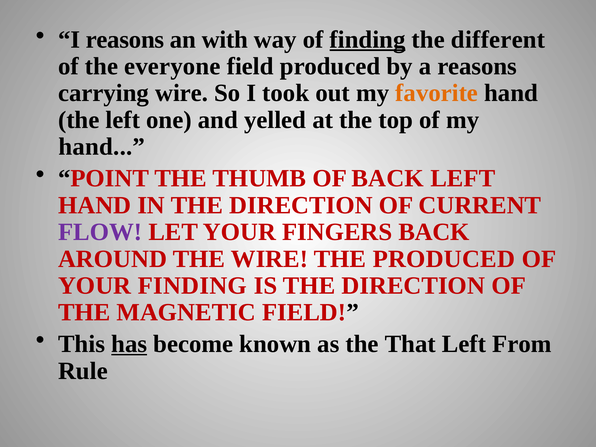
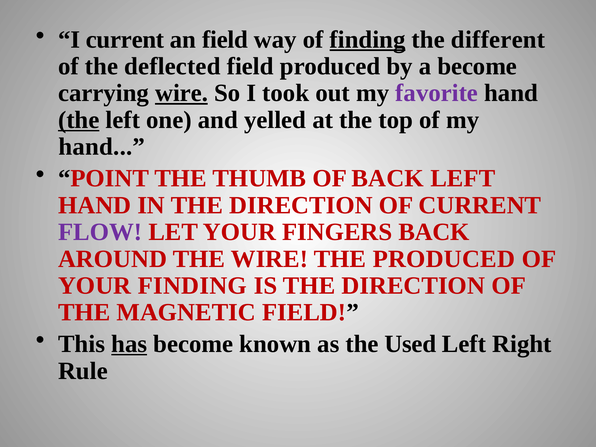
I reasons: reasons -> current
an with: with -> field
everyone: everyone -> deflected
a reasons: reasons -> become
wire at (182, 93) underline: none -> present
favorite colour: orange -> purple
the at (79, 120) underline: none -> present
That: That -> Used
From: From -> Right
